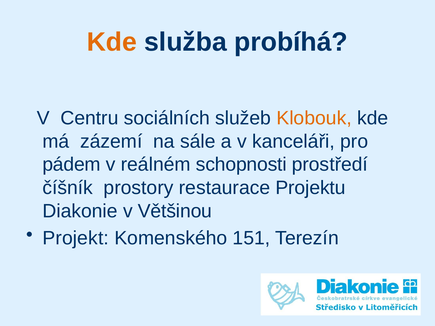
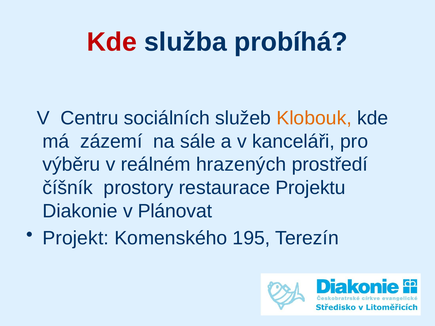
Kde at (112, 42) colour: orange -> red
pádem: pádem -> výběru
schopnosti: schopnosti -> hrazených
Většinou: Většinou -> Plánovat
151: 151 -> 195
